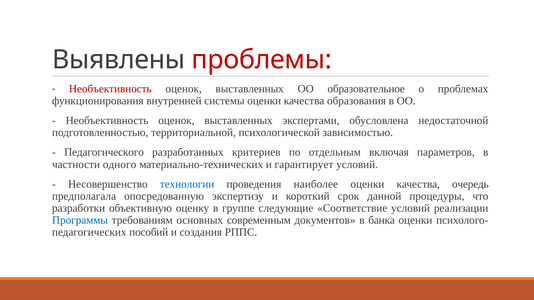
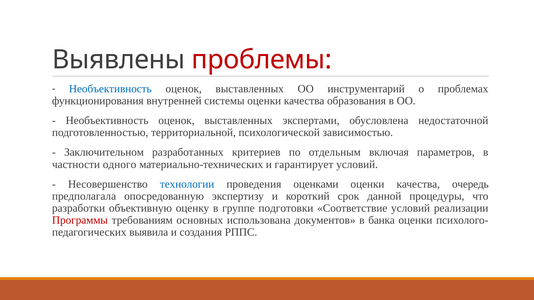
Необъективность at (110, 89) colour: red -> blue
образовательное: образовательное -> инструментарий
Педагогического: Педагогического -> Заключительном
наиболее: наиболее -> оценками
следующие: следующие -> подготовки
Программы colour: blue -> red
современным: современным -> использована
пособий: пособий -> выявила
